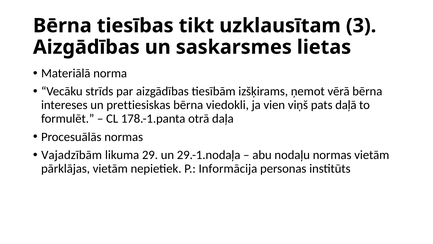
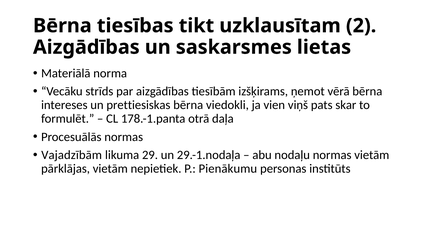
3: 3 -> 2
daļā: daļā -> skar
Informācija: Informācija -> Pienākumu
